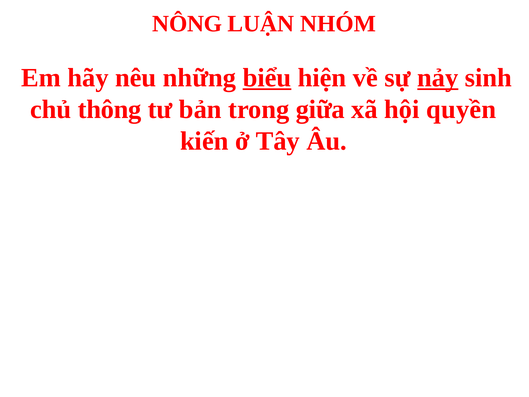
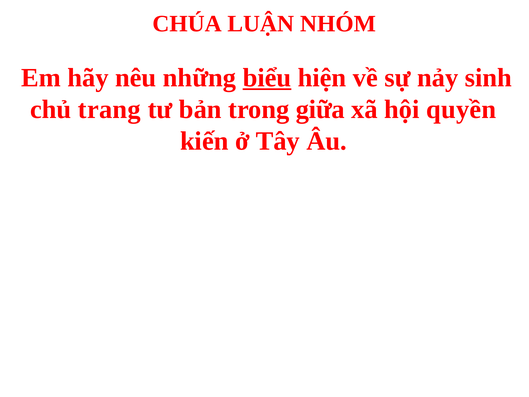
NÔNG: NÔNG -> CHÚA
nảy underline: present -> none
thông: thông -> trang
